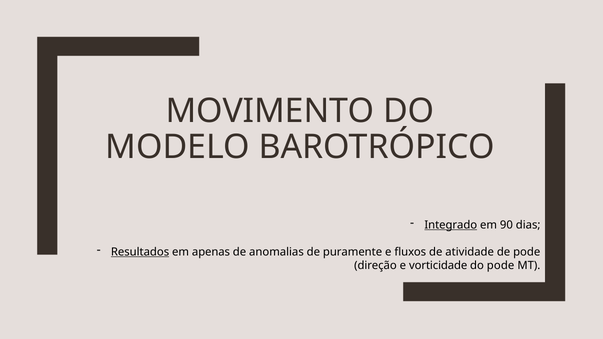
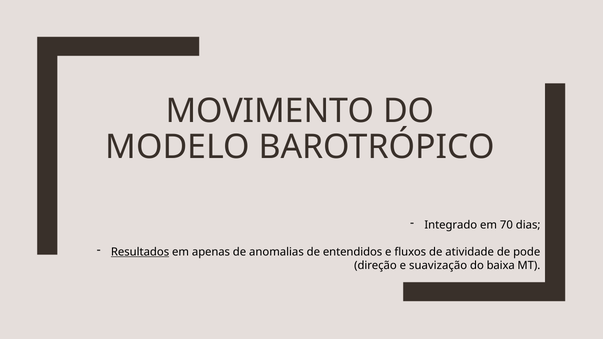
Integrado underline: present -> none
90: 90 -> 70
puramente: puramente -> entendidos
vorticidade: vorticidade -> suavização
do pode: pode -> baixa
